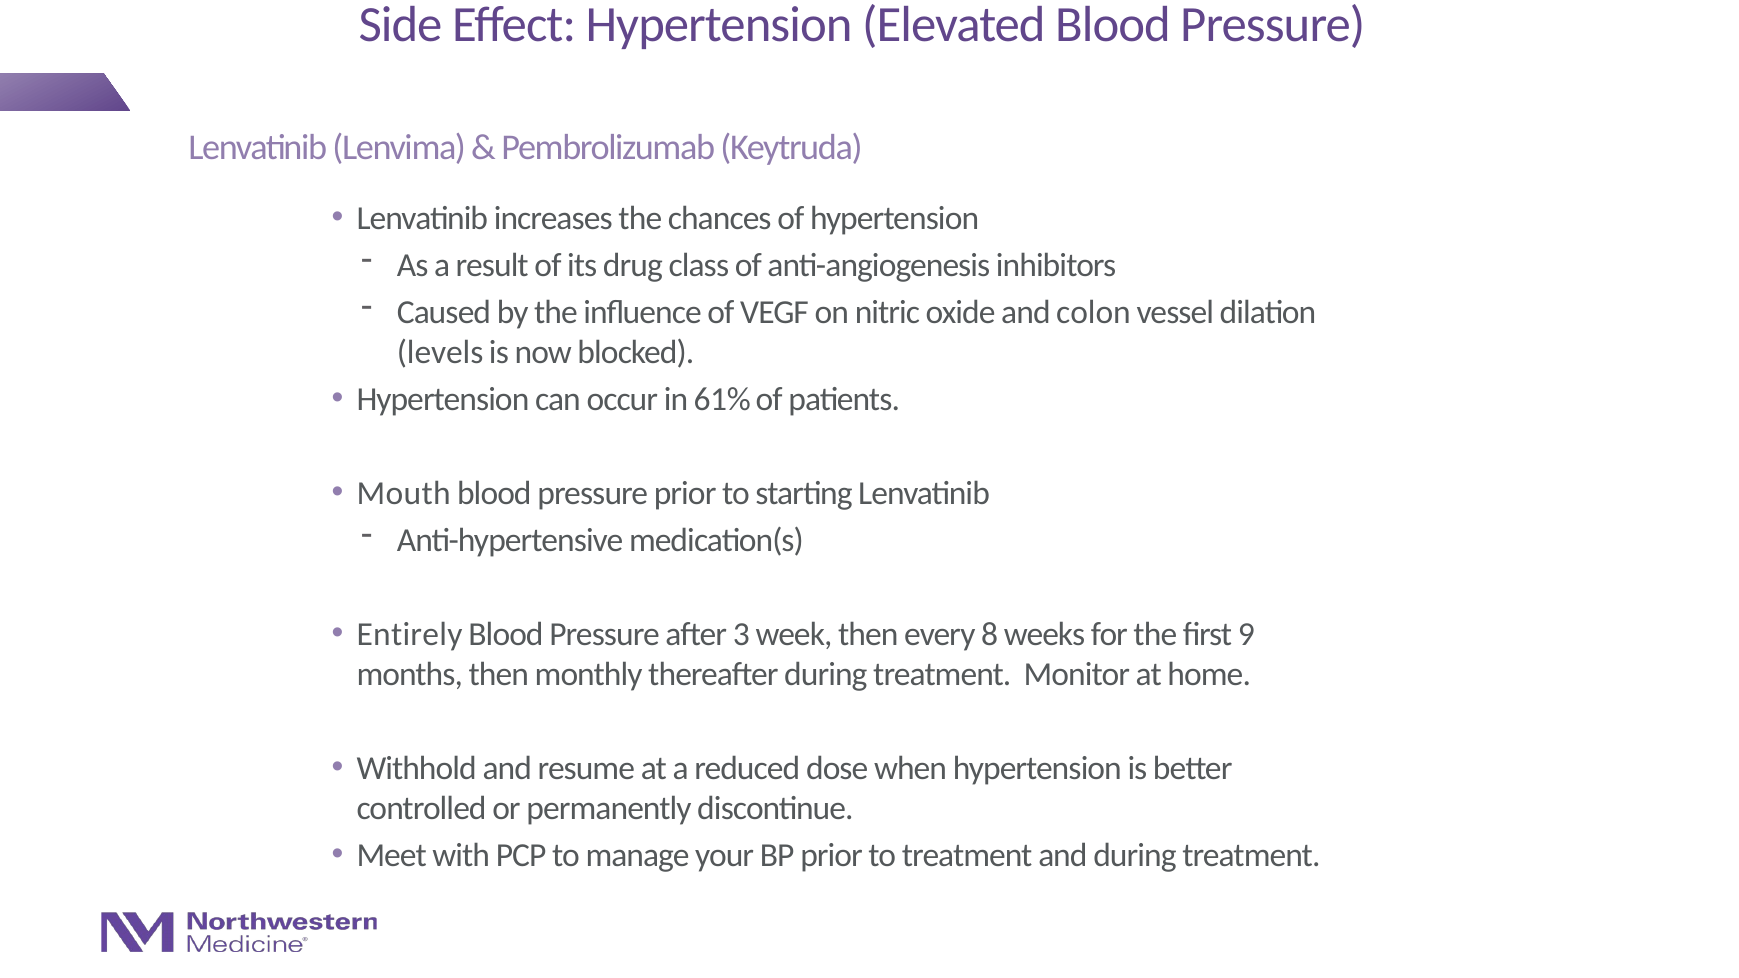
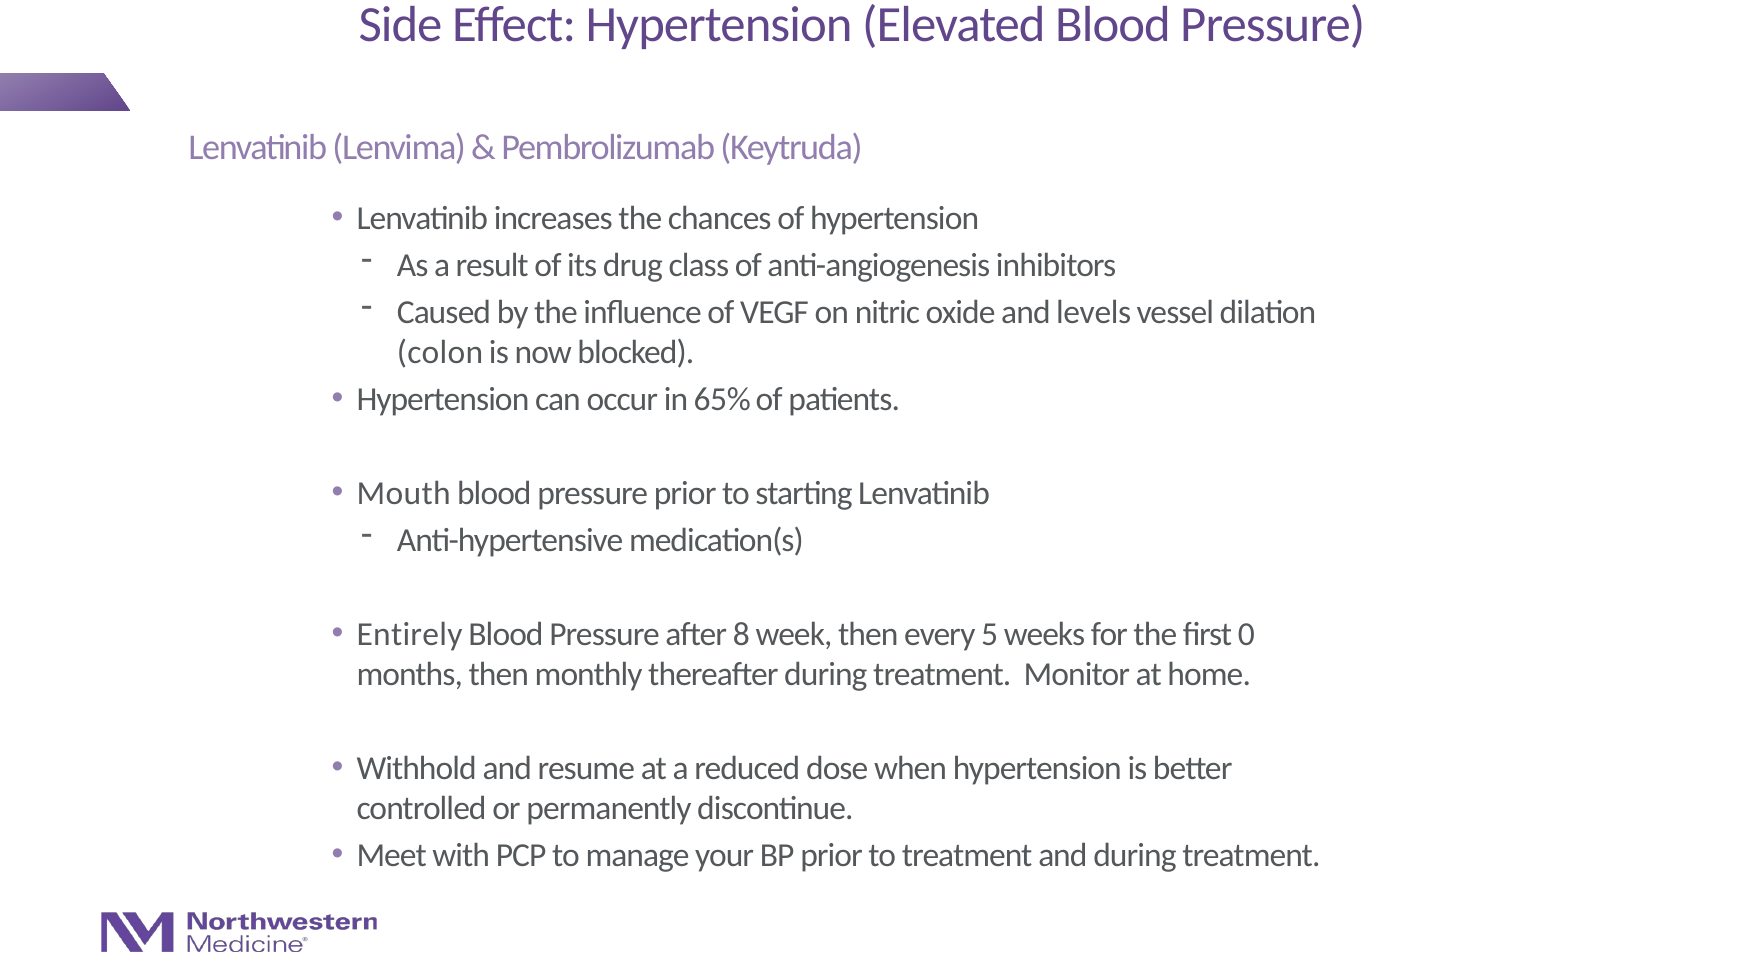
colon: colon -> levels
levels: levels -> colon
61%: 61% -> 65%
3: 3 -> 8
8: 8 -> 5
9: 9 -> 0
